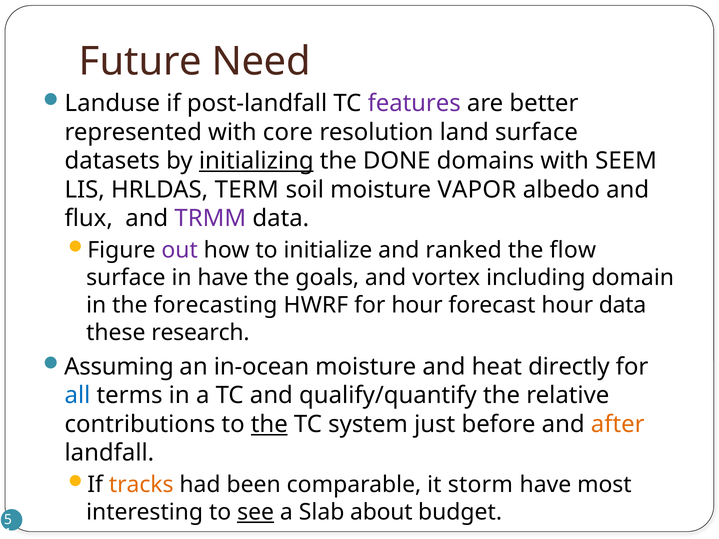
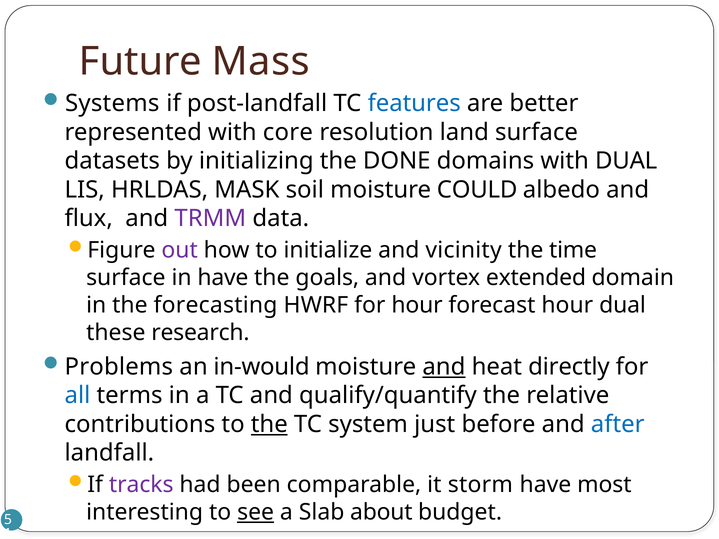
Need: Need -> Mass
Landuse: Landuse -> Systems
features colour: purple -> blue
initializing underline: present -> none
with SEEM: SEEM -> DUAL
TERM: TERM -> MASK
VAPOR: VAPOR -> COULD
ranked: ranked -> vicinity
flow: flow -> time
including: including -> extended
hour data: data -> dual
Assuming: Assuming -> Problems
in-ocean: in-ocean -> in-would
and at (444, 367) underline: none -> present
after colour: orange -> blue
tracks colour: orange -> purple
